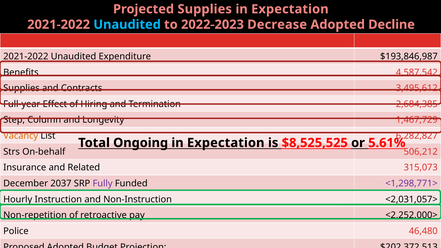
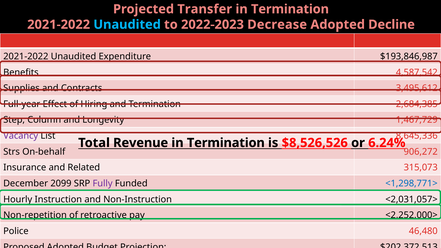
Projected Supplies: Supplies -> Transfer
Expectation at (290, 9): Expectation -> Termination
Vacancy colour: orange -> purple
6,282,827: 6,282,827 -> 8,645,336
Ongoing: Ongoing -> Revenue
Expectation at (226, 143): Expectation -> Termination
$8,525,525: $8,525,525 -> $8,526,526
5.61%: 5.61% -> 6.24%
506,212: 506,212 -> 906,272
2037: 2037 -> 2099
<1,298,771> colour: purple -> blue
